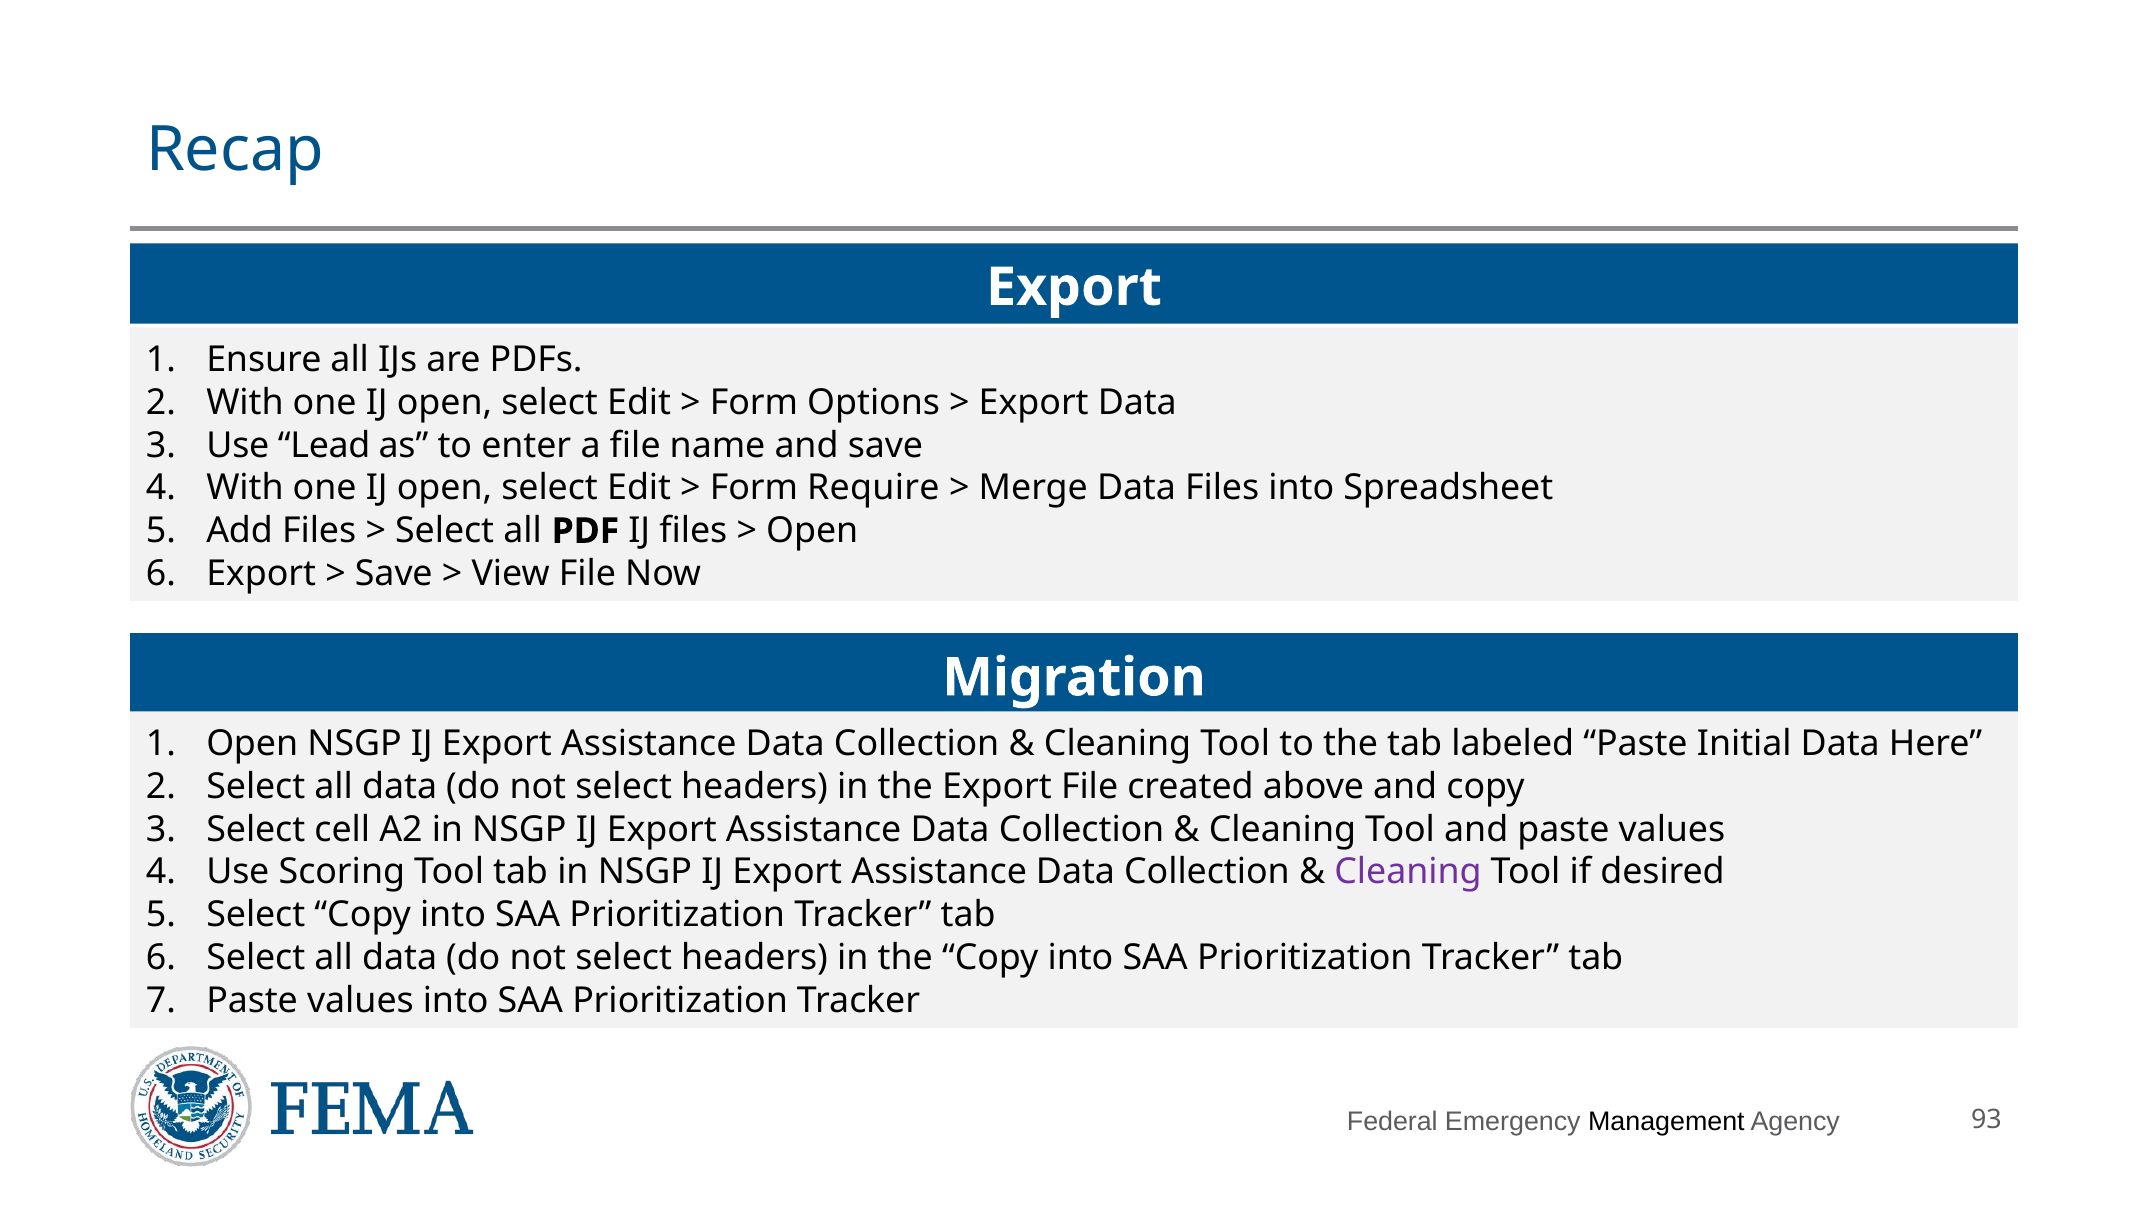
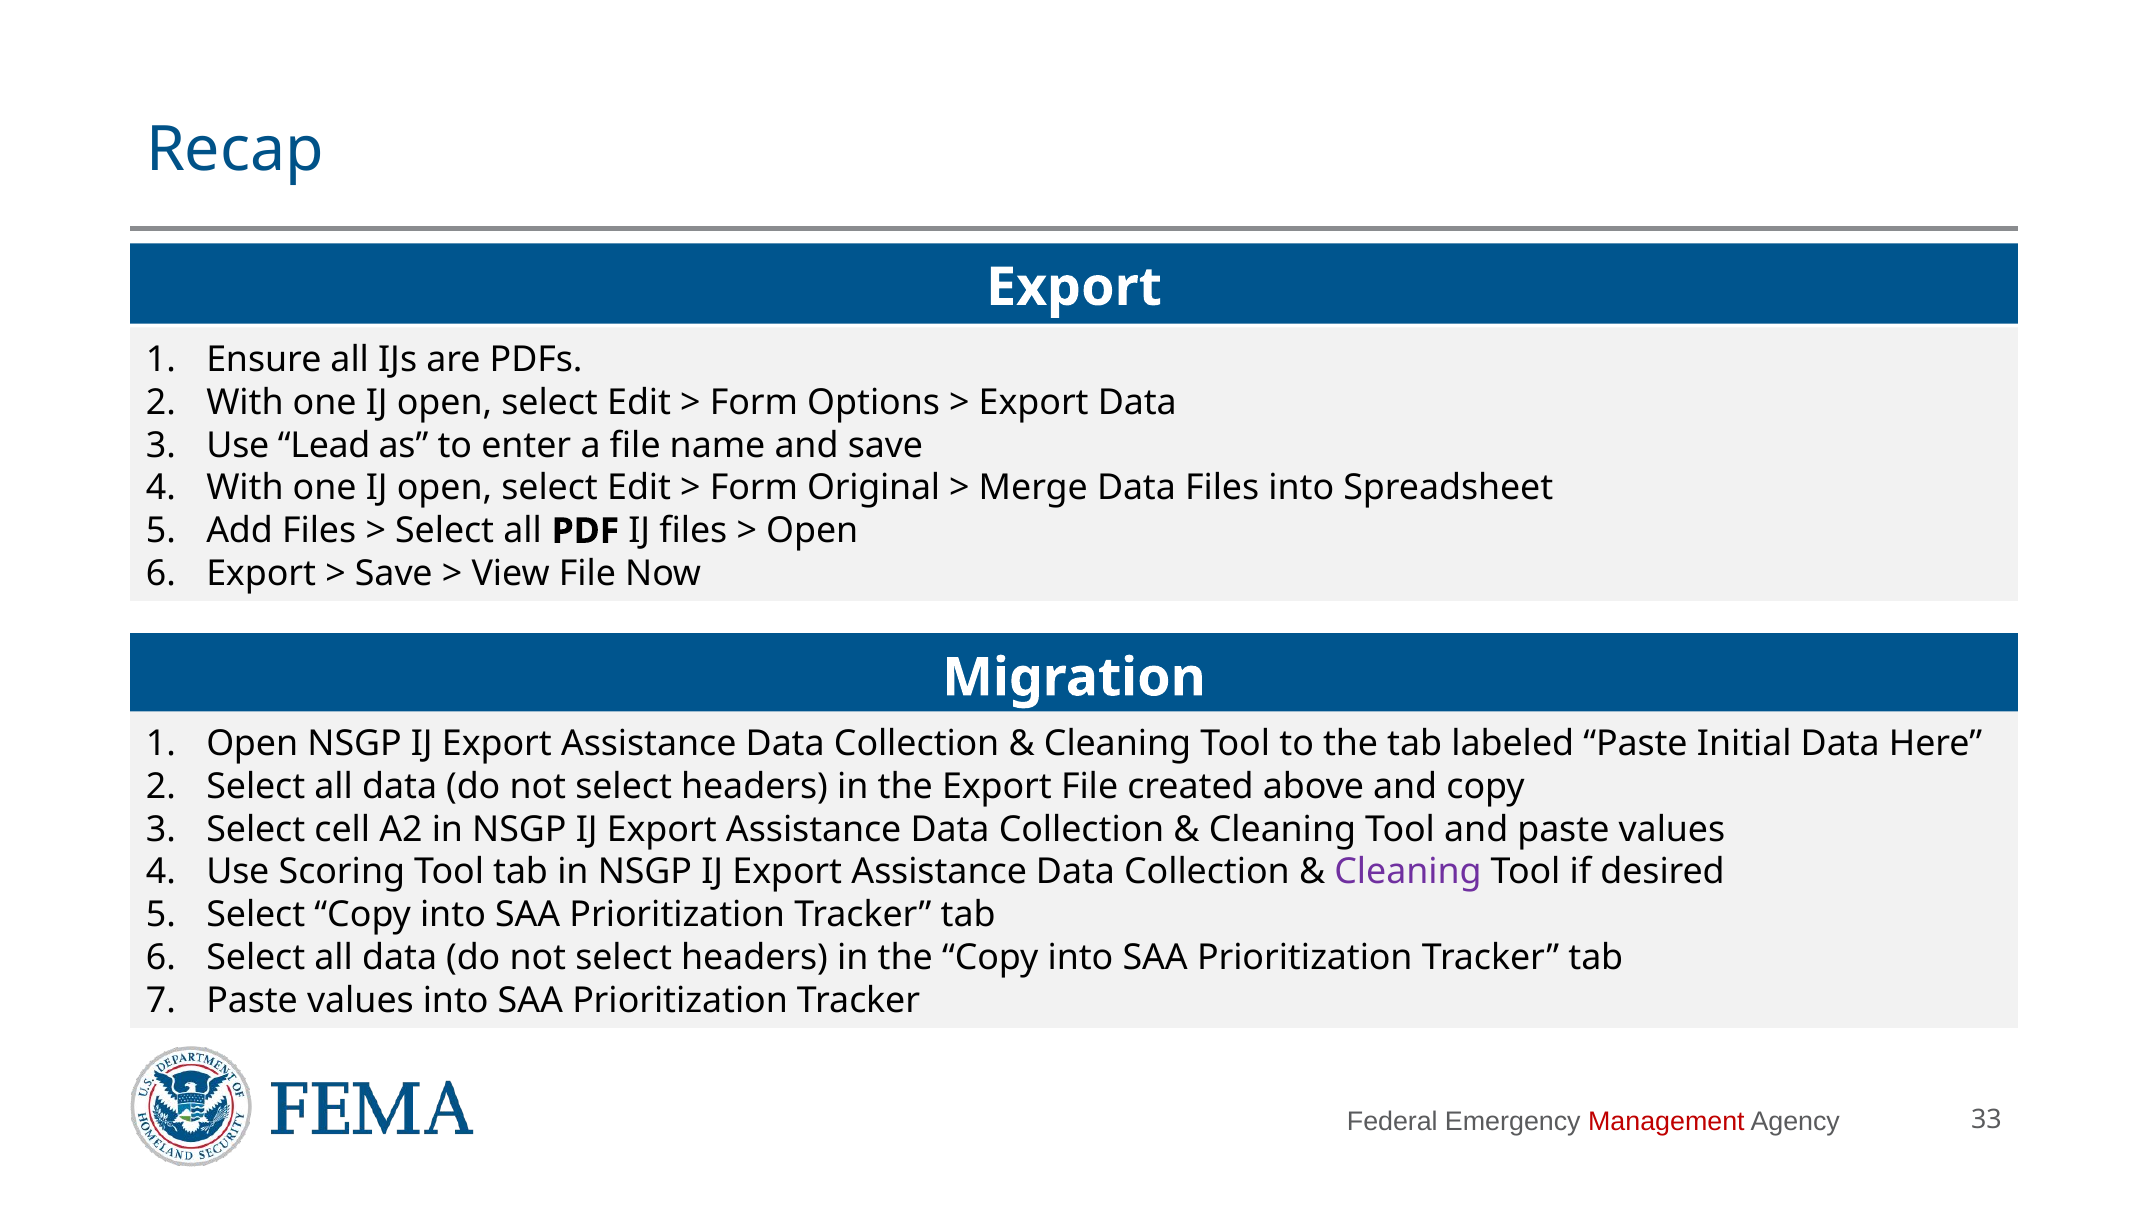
Require: Require -> Original
Management colour: black -> red
93: 93 -> 33
